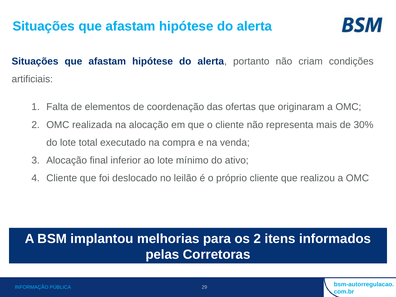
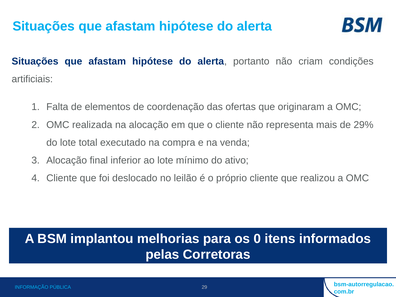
30%: 30% -> 29%
os 2: 2 -> 0
